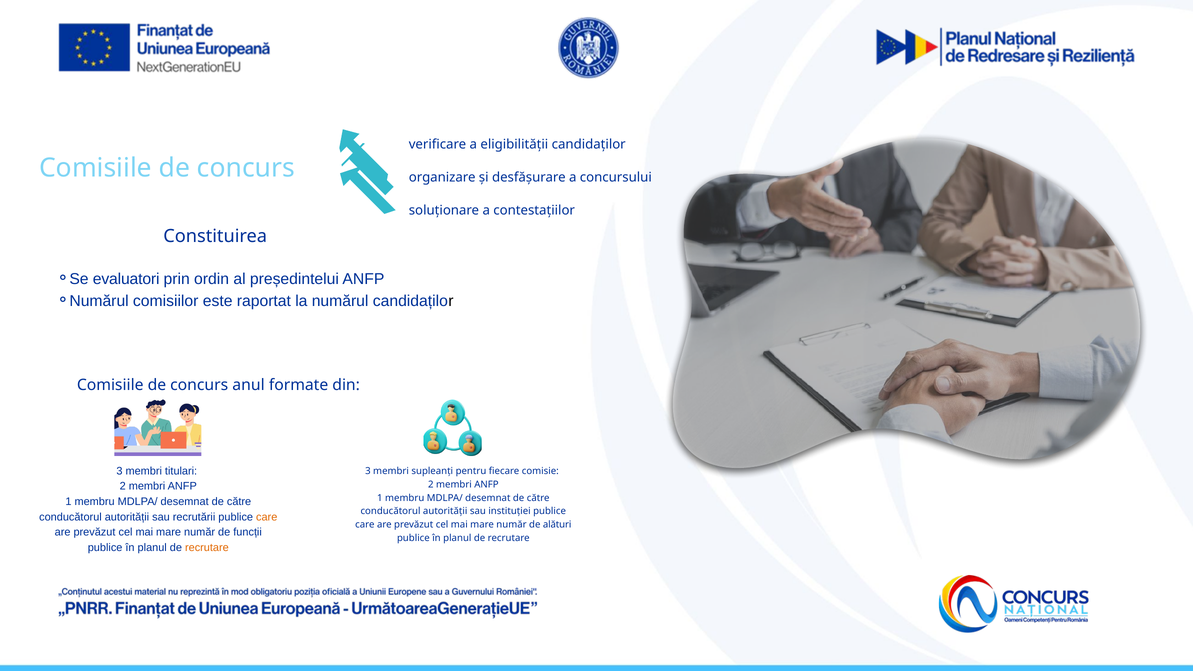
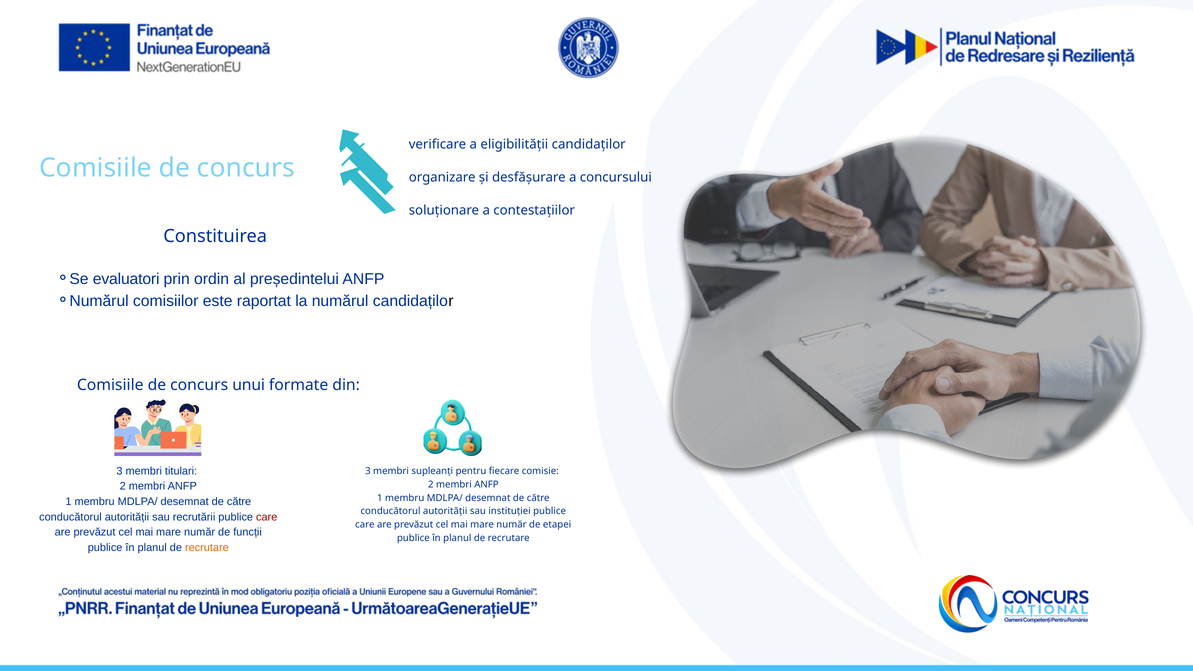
anul: anul -> unui
care at (267, 517) colour: orange -> red
alături: alături -> etapei
